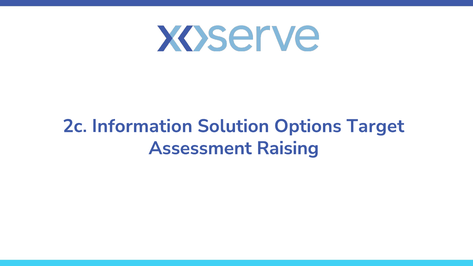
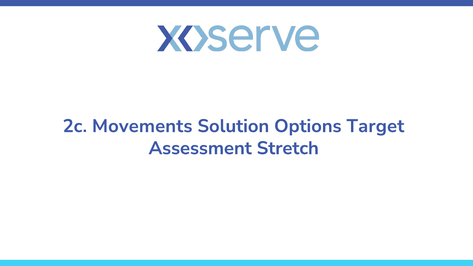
Information: Information -> Movements
Raising: Raising -> Stretch
